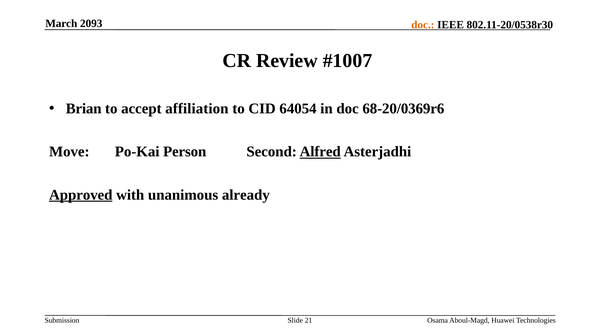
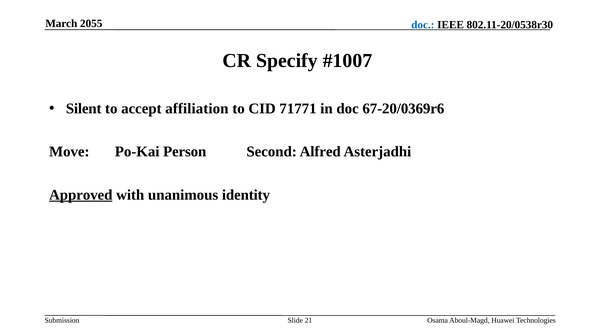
2093: 2093 -> 2055
doc at (423, 25) colour: orange -> blue
Review: Review -> Specify
Brian: Brian -> Silent
64054: 64054 -> 71771
68-20/0369r6: 68-20/0369r6 -> 67-20/0369r6
Alfred underline: present -> none
already: already -> identity
